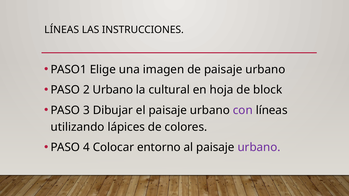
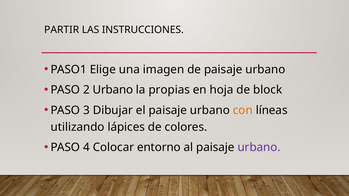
LÍNEAS at (62, 30): LÍNEAS -> PARTIR
cultural: cultural -> propias
con colour: purple -> orange
